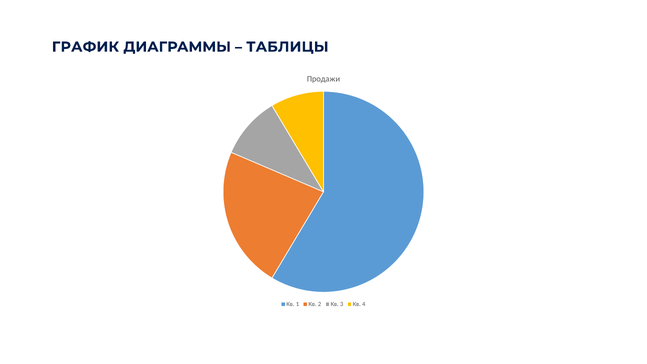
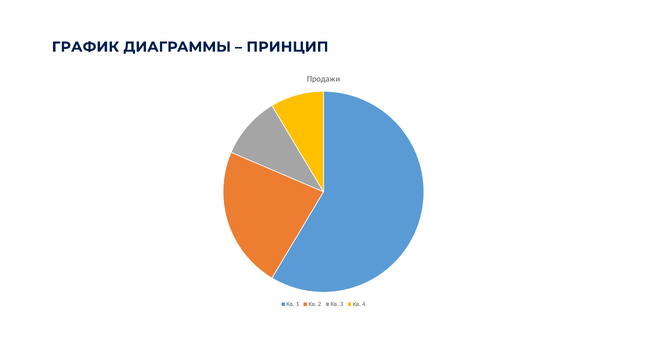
ТАБЛИЦЫ: ТАБЛИЦЫ -> ПРИНЦИП
